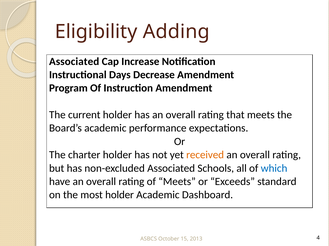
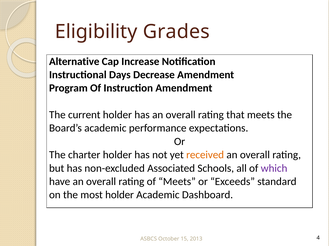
Adding: Adding -> Grades
Associated at (74, 62): Associated -> Alternative
which colour: blue -> purple
